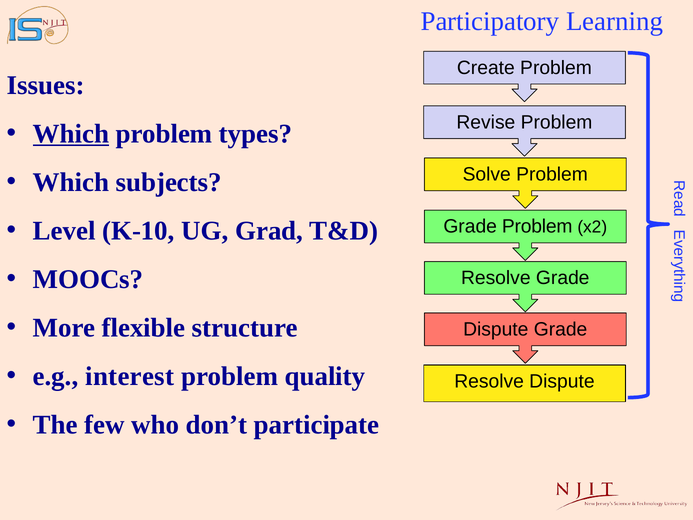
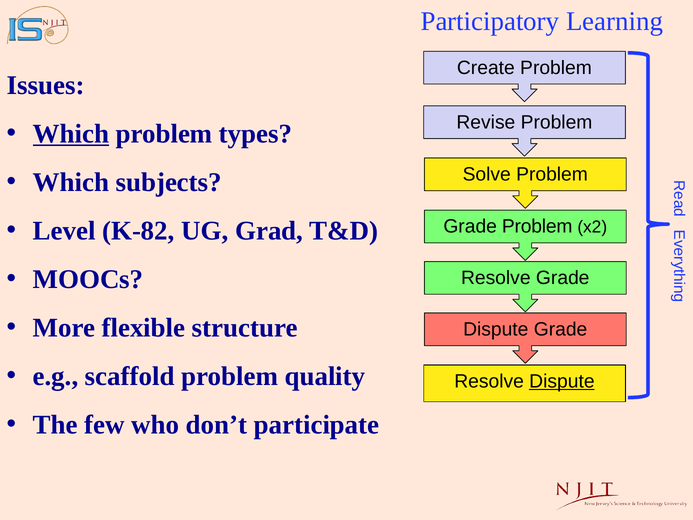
K-10: K-10 -> K-82
interest: interest -> scaffold
Dispute at (562, 381) underline: none -> present
